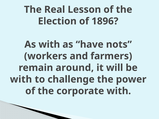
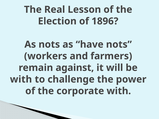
As with: with -> nots
around: around -> against
